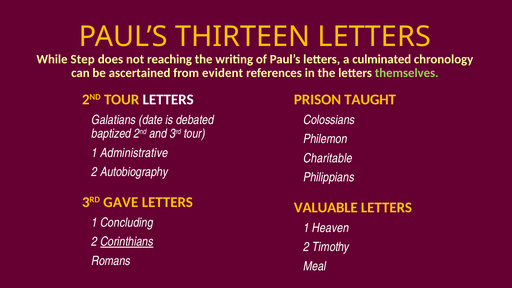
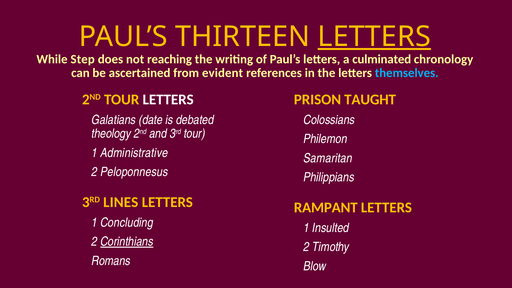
LETTERS at (374, 37) underline: none -> present
themselves colour: light green -> light blue
baptized: baptized -> theology
Charitable: Charitable -> Samaritan
Autobiography: Autobiography -> Peloponnesus
GAVE: GAVE -> LINES
VALUABLE: VALUABLE -> RAMPANT
Heaven: Heaven -> Insulted
Meal: Meal -> Blow
